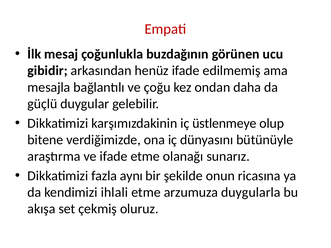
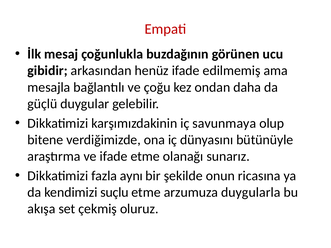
üstlenmeye: üstlenmeye -> savunmaya
ihlali: ihlali -> suçlu
